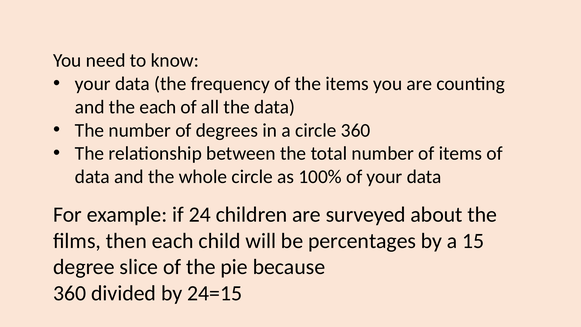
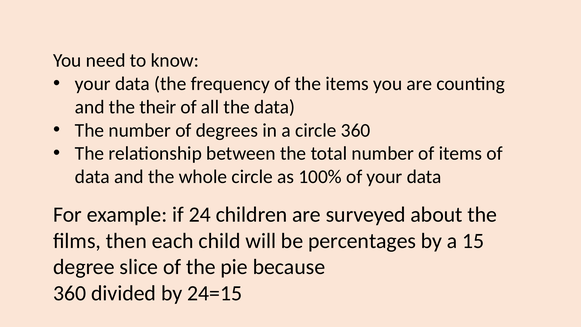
the each: each -> their
